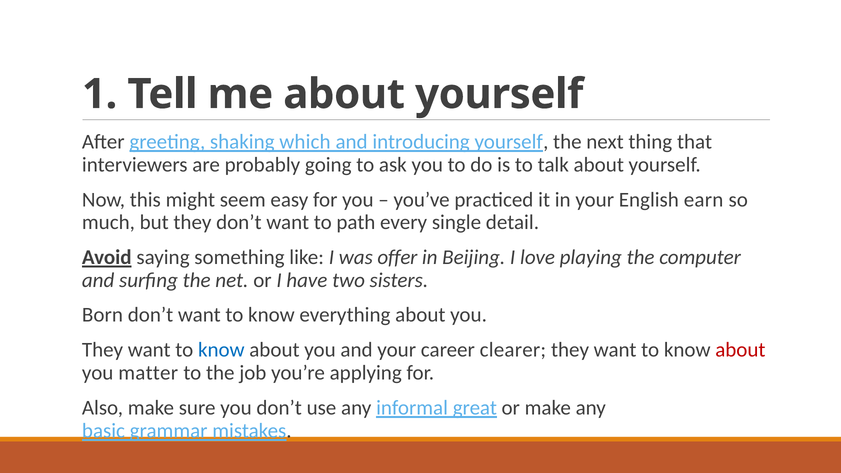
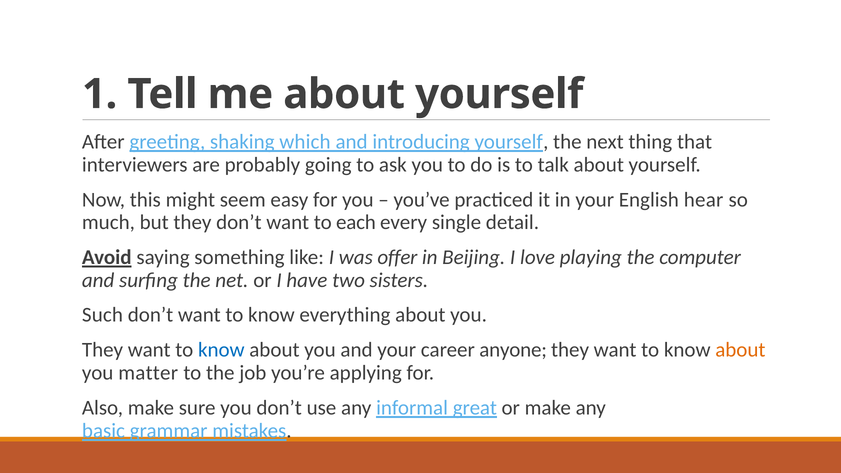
earn: earn -> hear
path: path -> each
Born: Born -> Such
clearer: clearer -> anyone
about at (740, 350) colour: red -> orange
